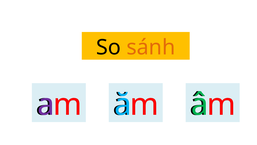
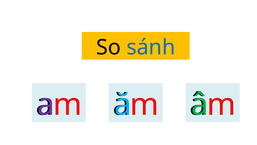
sánh colour: orange -> blue
